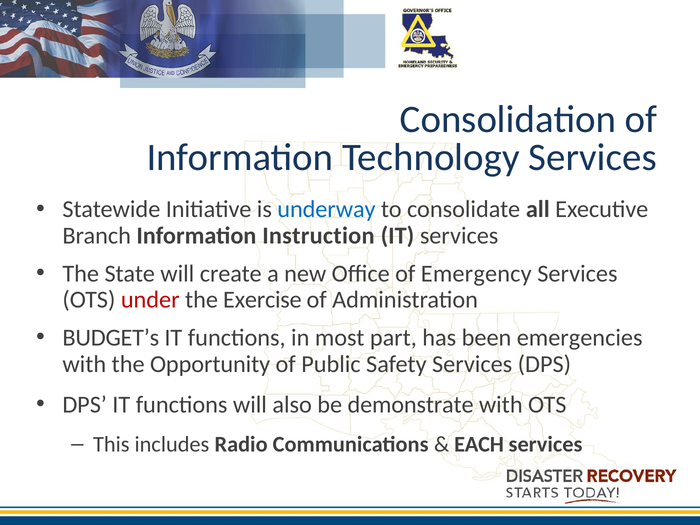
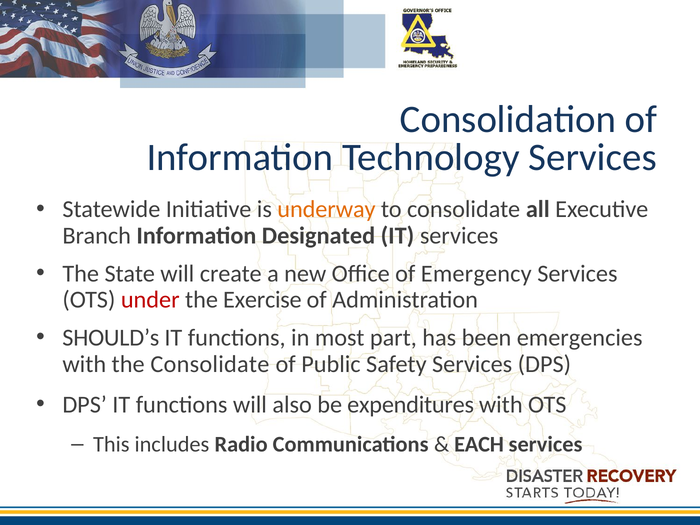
underway colour: blue -> orange
Instruction: Instruction -> Designated
BUDGET’s: BUDGET’s -> SHOULD’s
the Opportunity: Opportunity -> Consolidate
demonstrate: demonstrate -> expenditures
